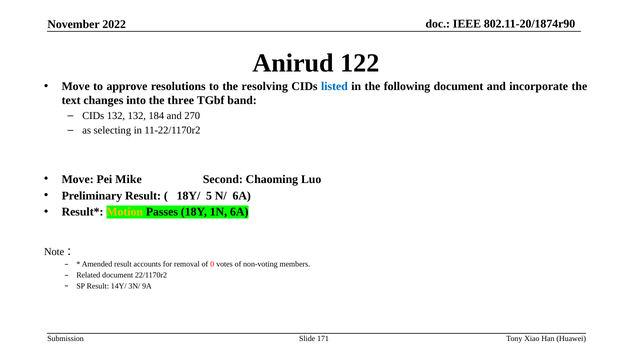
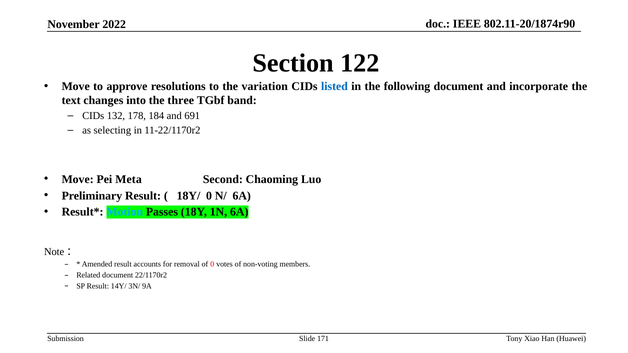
Anirud: Anirud -> Section
resolving: resolving -> variation
132 132: 132 -> 178
270: 270 -> 691
Mike: Mike -> Meta
18Y/ 5: 5 -> 0
Motion colour: yellow -> light blue
